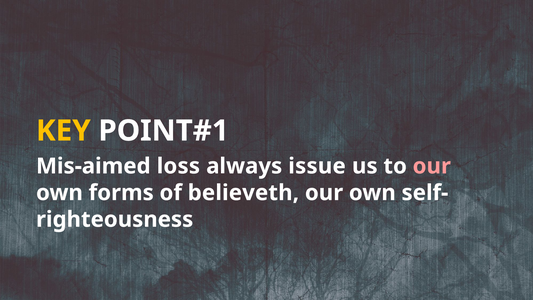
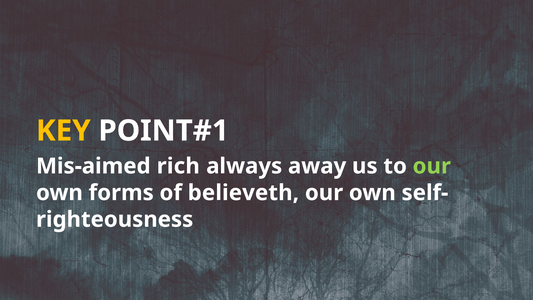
loss: loss -> rich
issue: issue -> away
our at (432, 166) colour: pink -> light green
